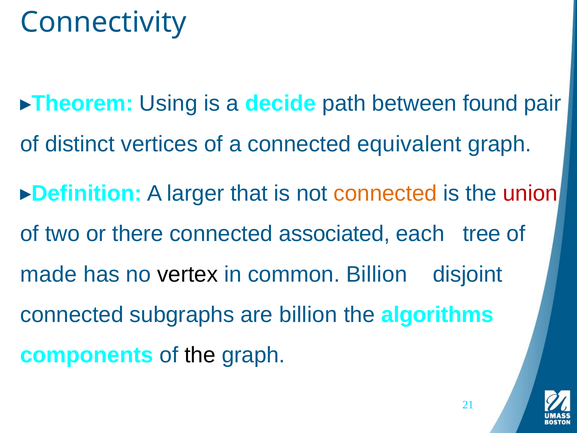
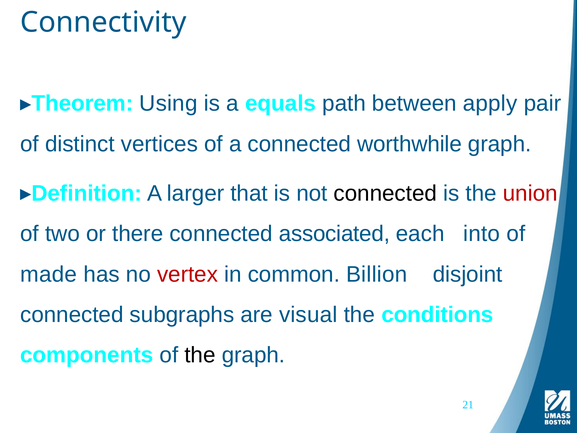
decide: decide -> equals
found: found -> apply
equivalent: equivalent -> worthwhile
connected at (385, 193) colour: orange -> black
tree: tree -> into
vertex colour: black -> red
are billion: billion -> visual
algorithms: algorithms -> conditions
